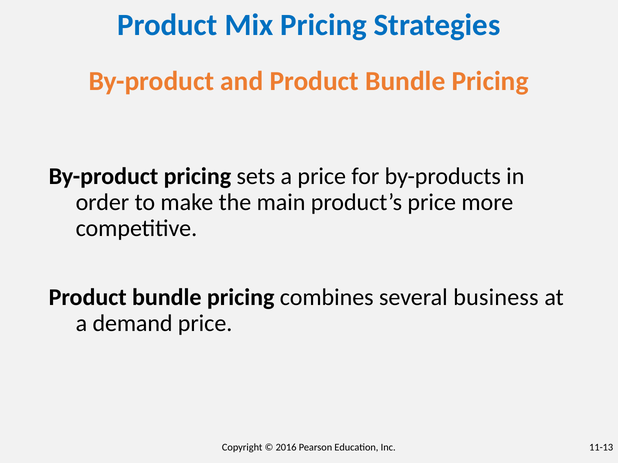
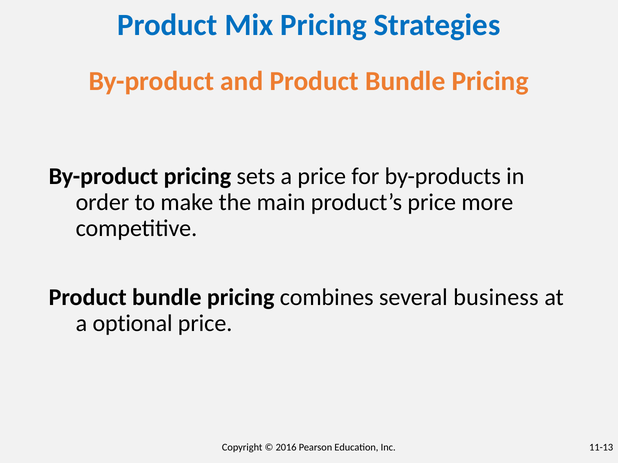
demand: demand -> optional
